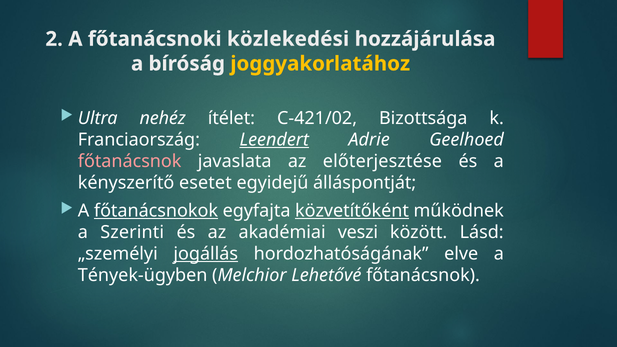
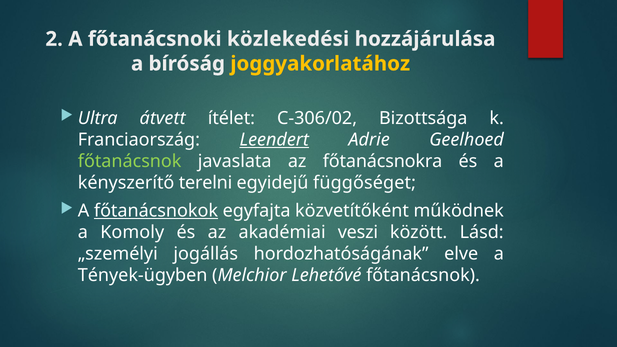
nehéz: nehéz -> átvett
C-421/02: C-421/02 -> C-306/02
főtanácsnok at (130, 161) colour: pink -> light green
előterjesztése: előterjesztése -> főtanácsnokra
esetet: esetet -> terelni
álláspontját: álláspontját -> függőséget
közvetítőként underline: present -> none
Szerinti: Szerinti -> Komoly
jogállás underline: present -> none
